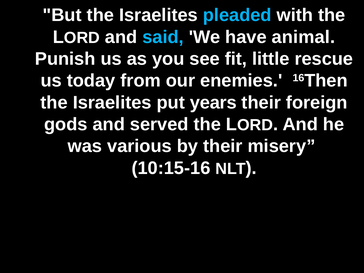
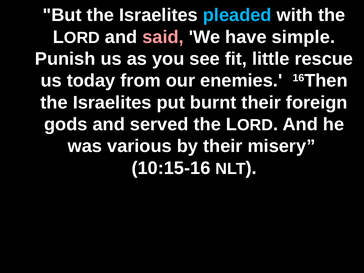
said colour: light blue -> pink
animal: animal -> simple
years: years -> burnt
